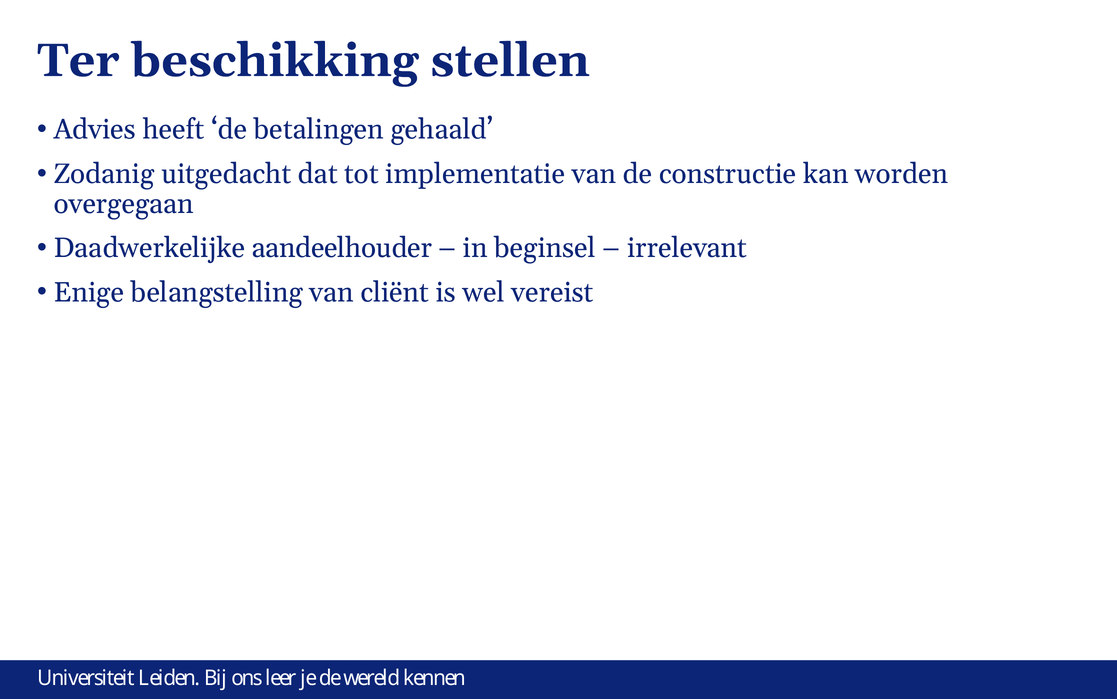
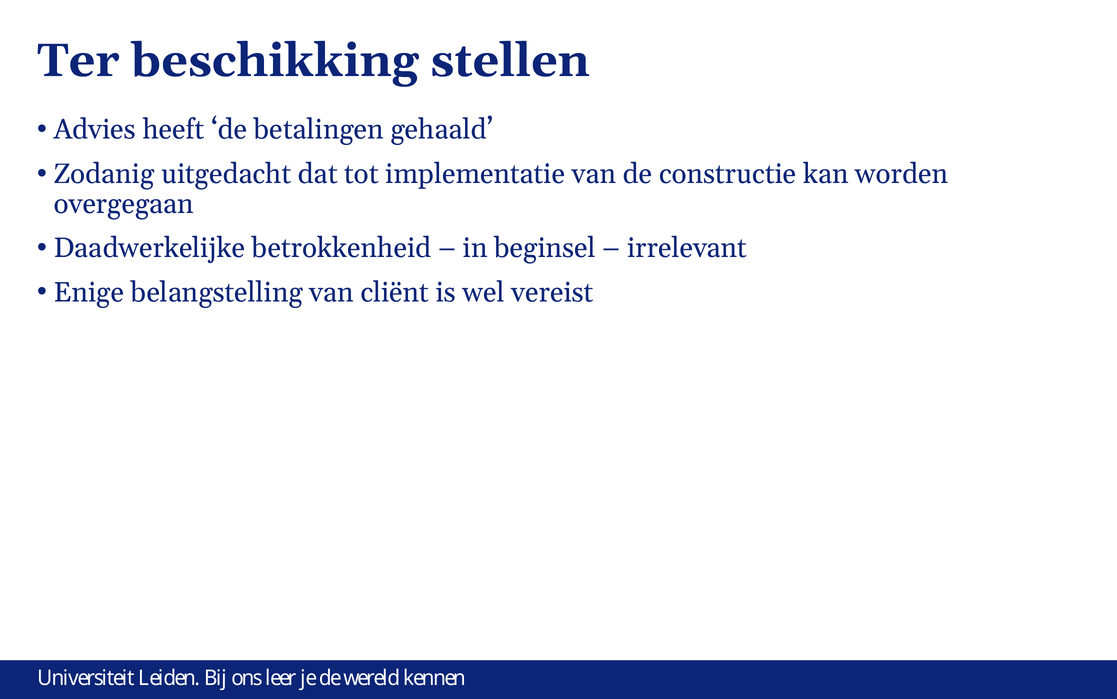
aandeelhouder: aandeelhouder -> betrokkenheid
